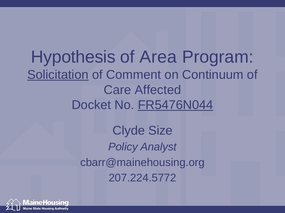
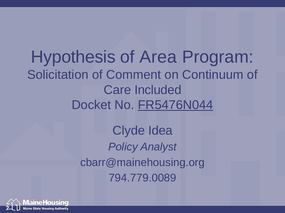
Solicitation underline: present -> none
Affected: Affected -> Included
Size: Size -> Idea
207.224.5772: 207.224.5772 -> 794.779.0089
